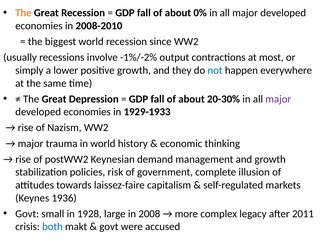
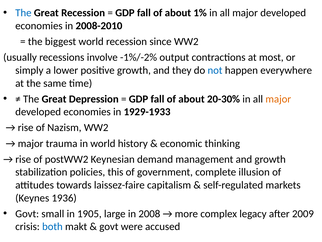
The at (23, 13) colour: orange -> blue
0%: 0% -> 1%
major at (278, 99) colour: purple -> orange
risk: risk -> this
1928: 1928 -> 1905
2011: 2011 -> 2009
